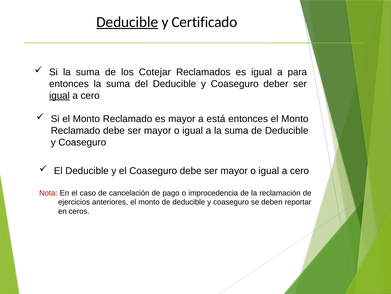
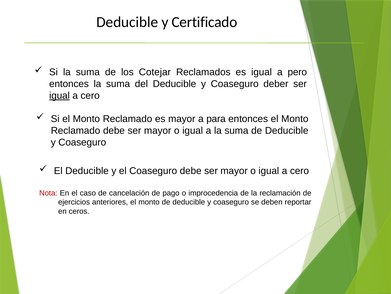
Deducible at (127, 22) underline: present -> none
para: para -> pero
está: está -> para
